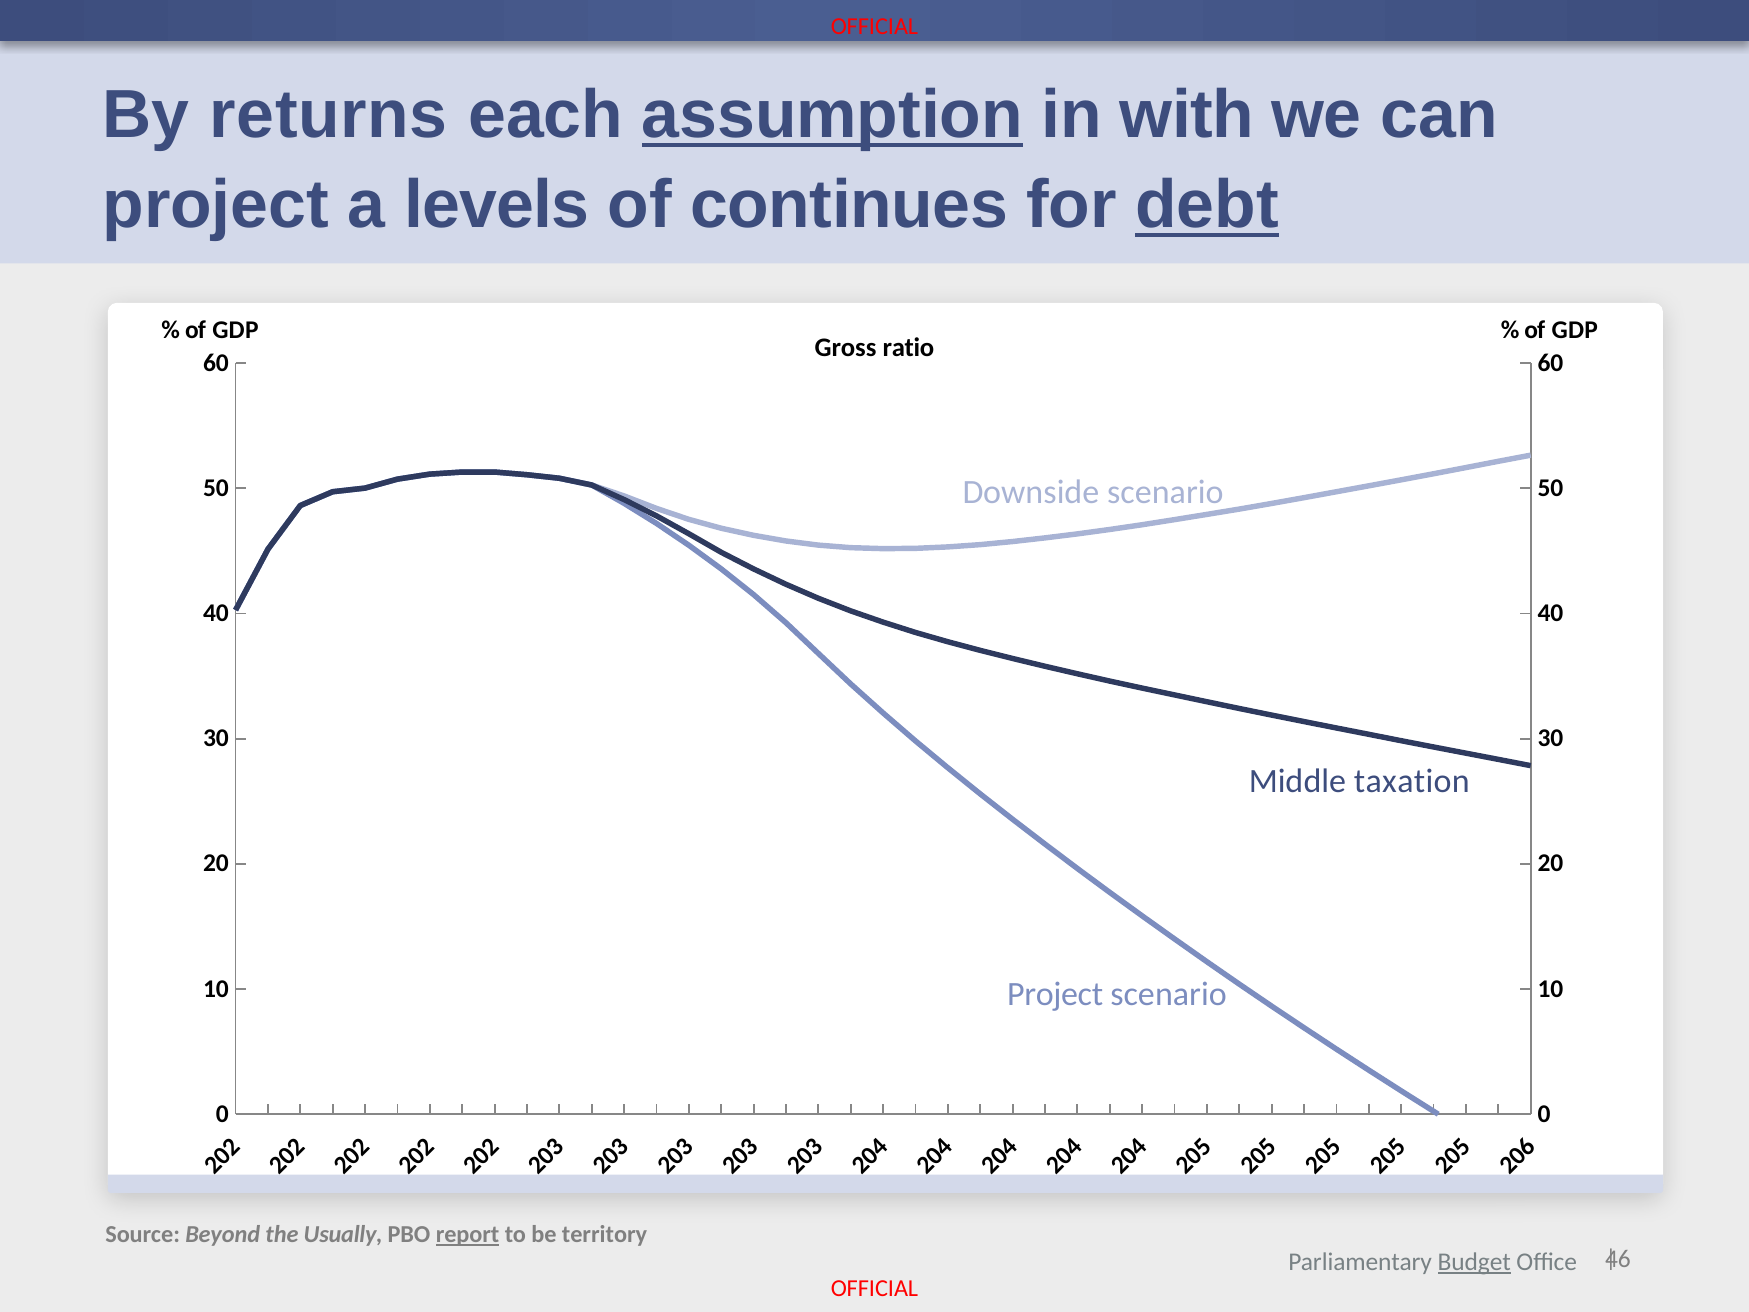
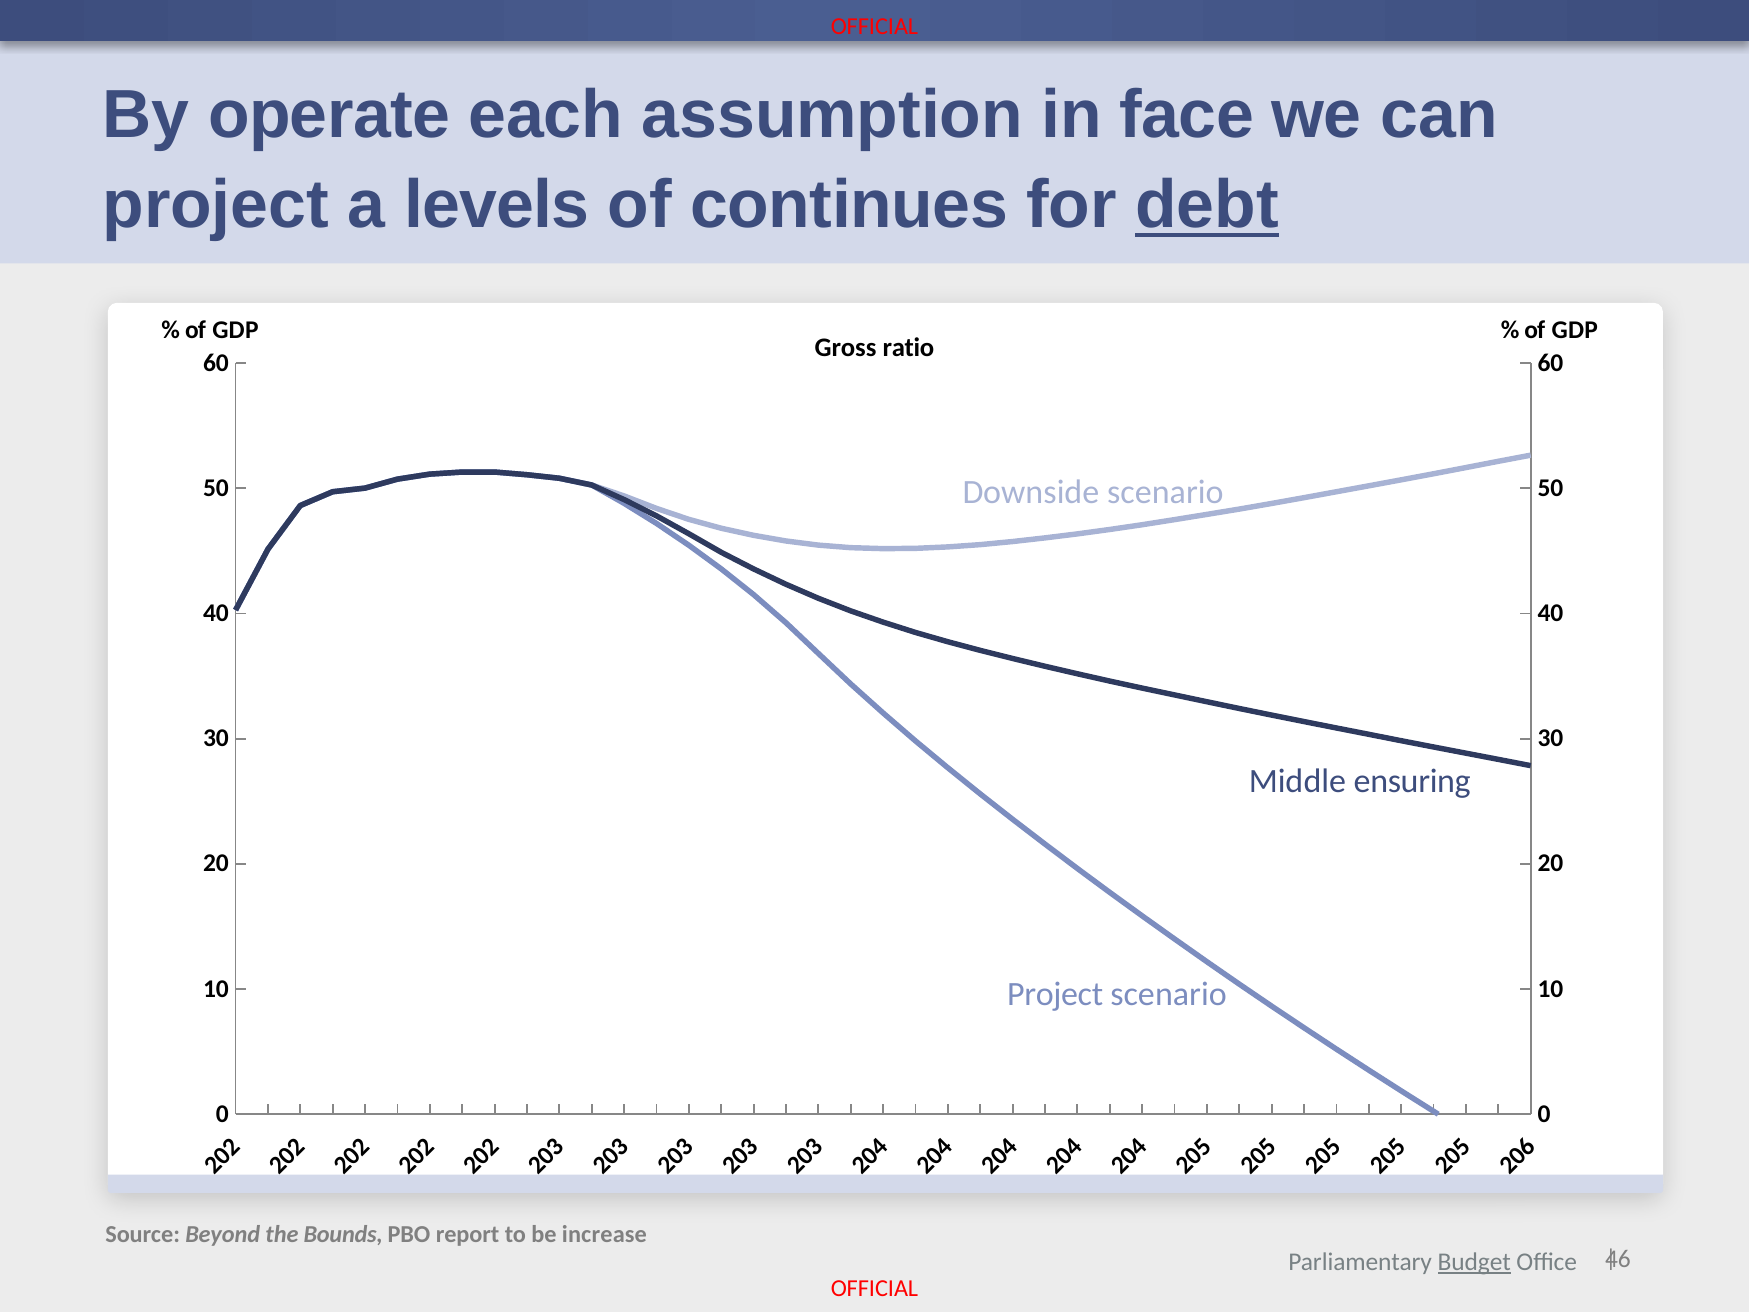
returns: returns -> operate
assumption underline: present -> none
with: with -> face
taxation: taxation -> ensuring
Usually: Usually -> Bounds
report underline: present -> none
territory: territory -> increase
